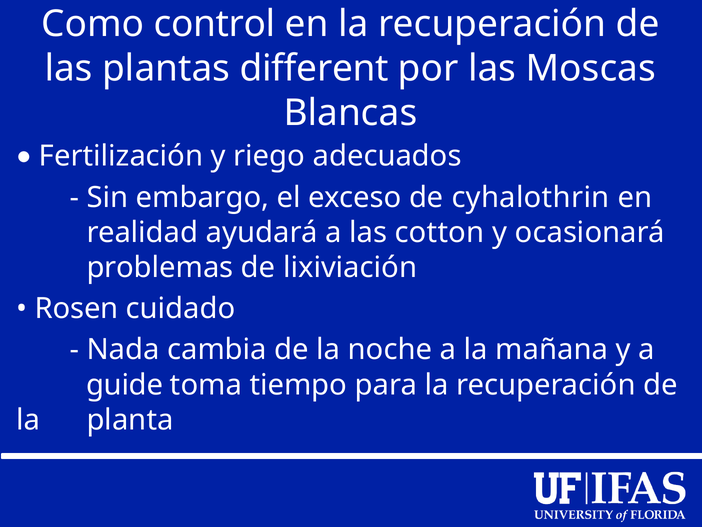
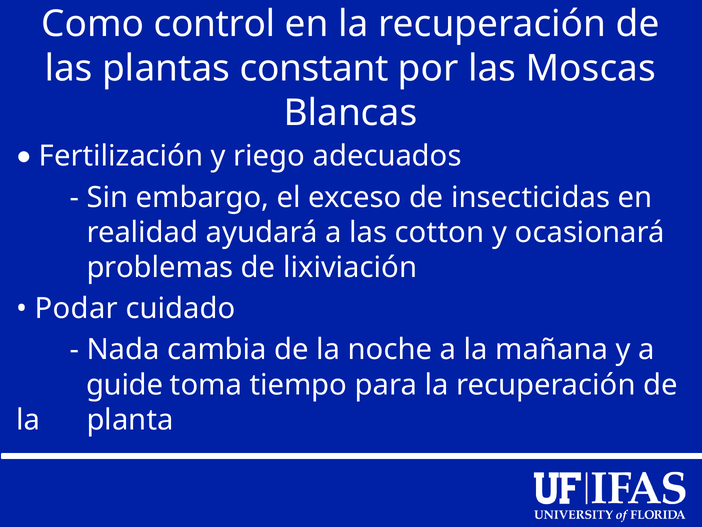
different: different -> constant
cyhalothrin: cyhalothrin -> insecticidas
Rosen: Rosen -> Podar
